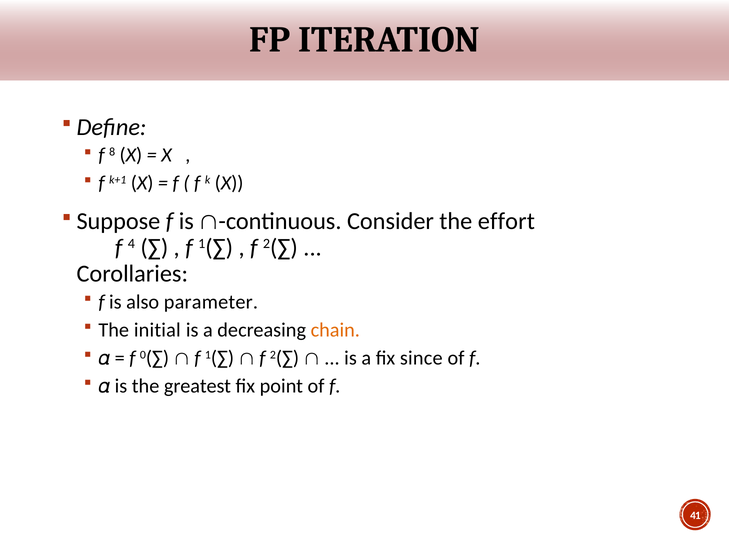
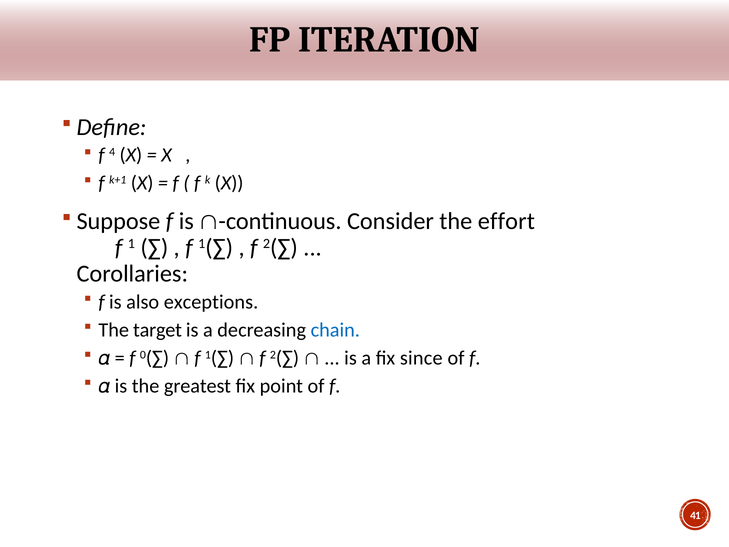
8: 8 -> 4
4: 4 -> 1
parameter: parameter -> exceptions
initial: initial -> target
chain colour: orange -> blue
